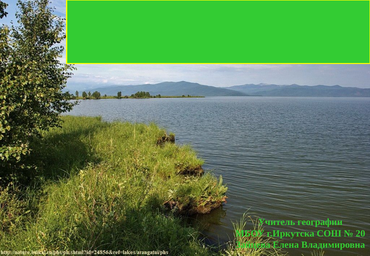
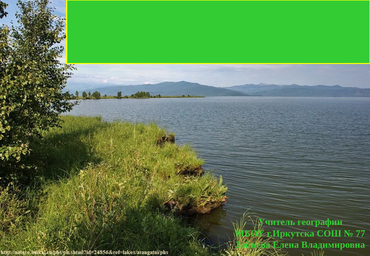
20: 20 -> 77
